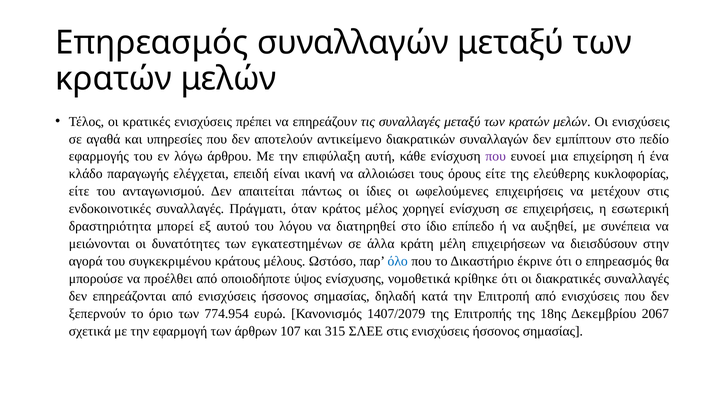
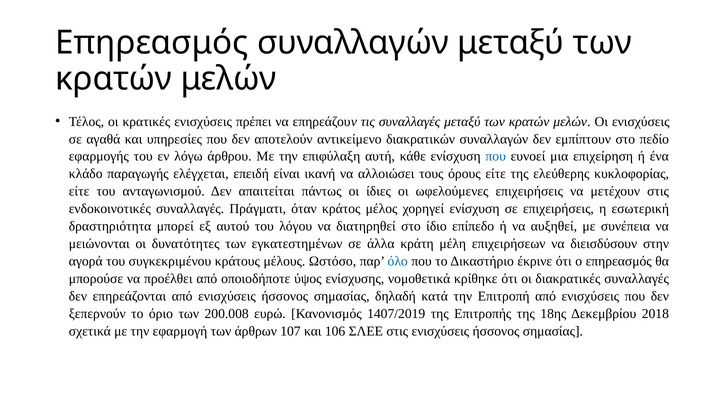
που at (496, 156) colour: purple -> blue
774.954: 774.954 -> 200.008
1407/2079: 1407/2079 -> 1407/2019
2067: 2067 -> 2018
315: 315 -> 106
